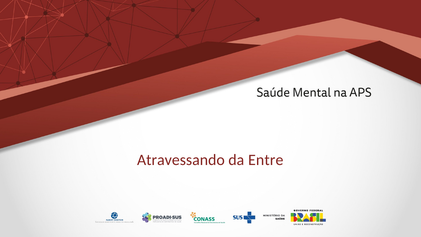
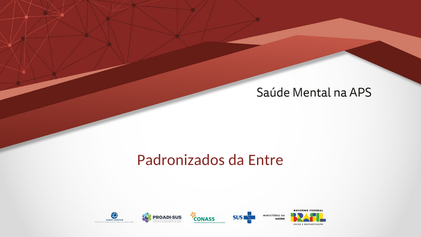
Atravessando: Atravessando -> Padronizados
